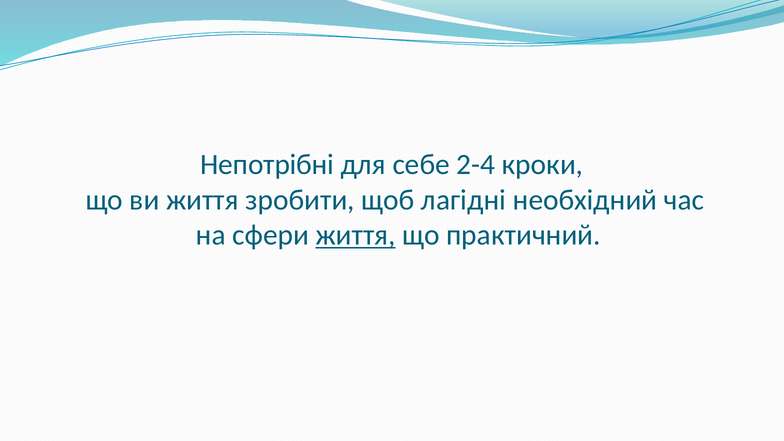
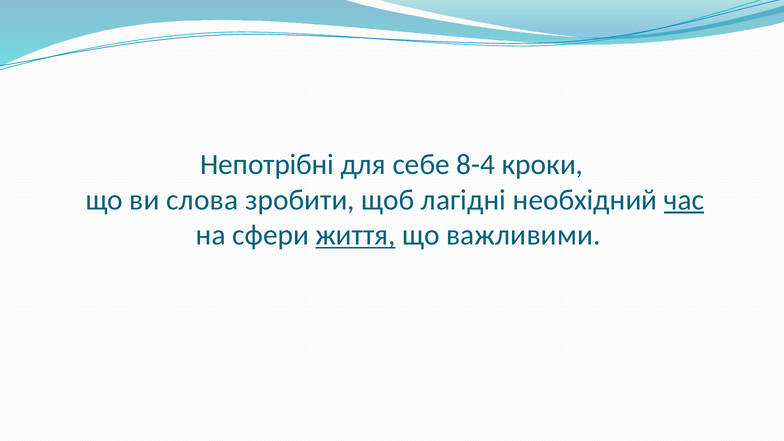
2-4: 2-4 -> 8-4
ви життя: життя -> слова
час underline: none -> present
практичний: практичний -> важливими
